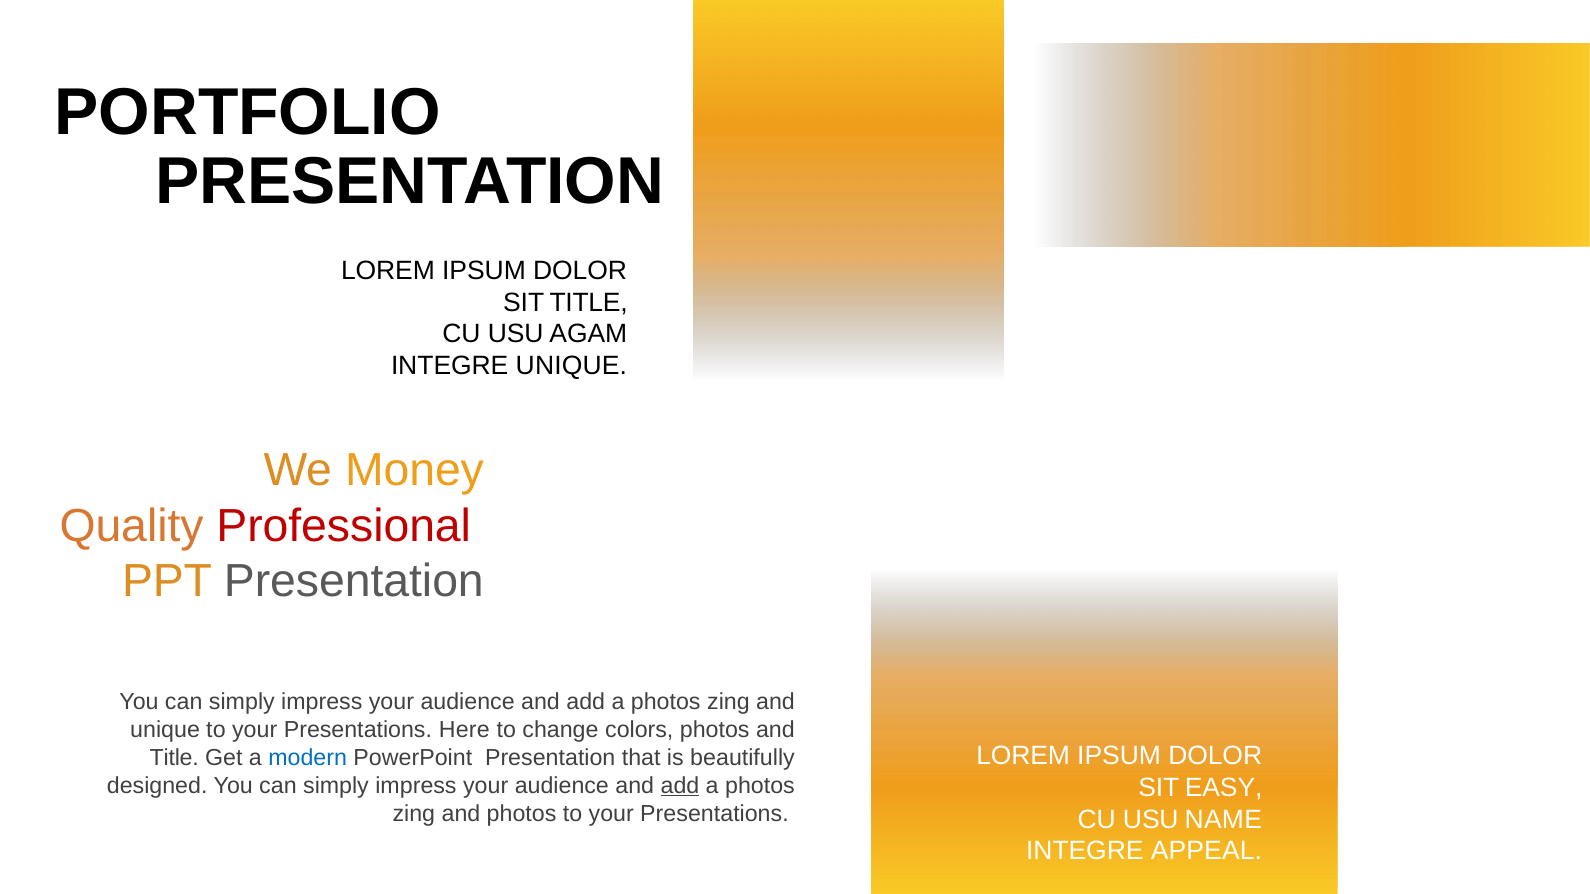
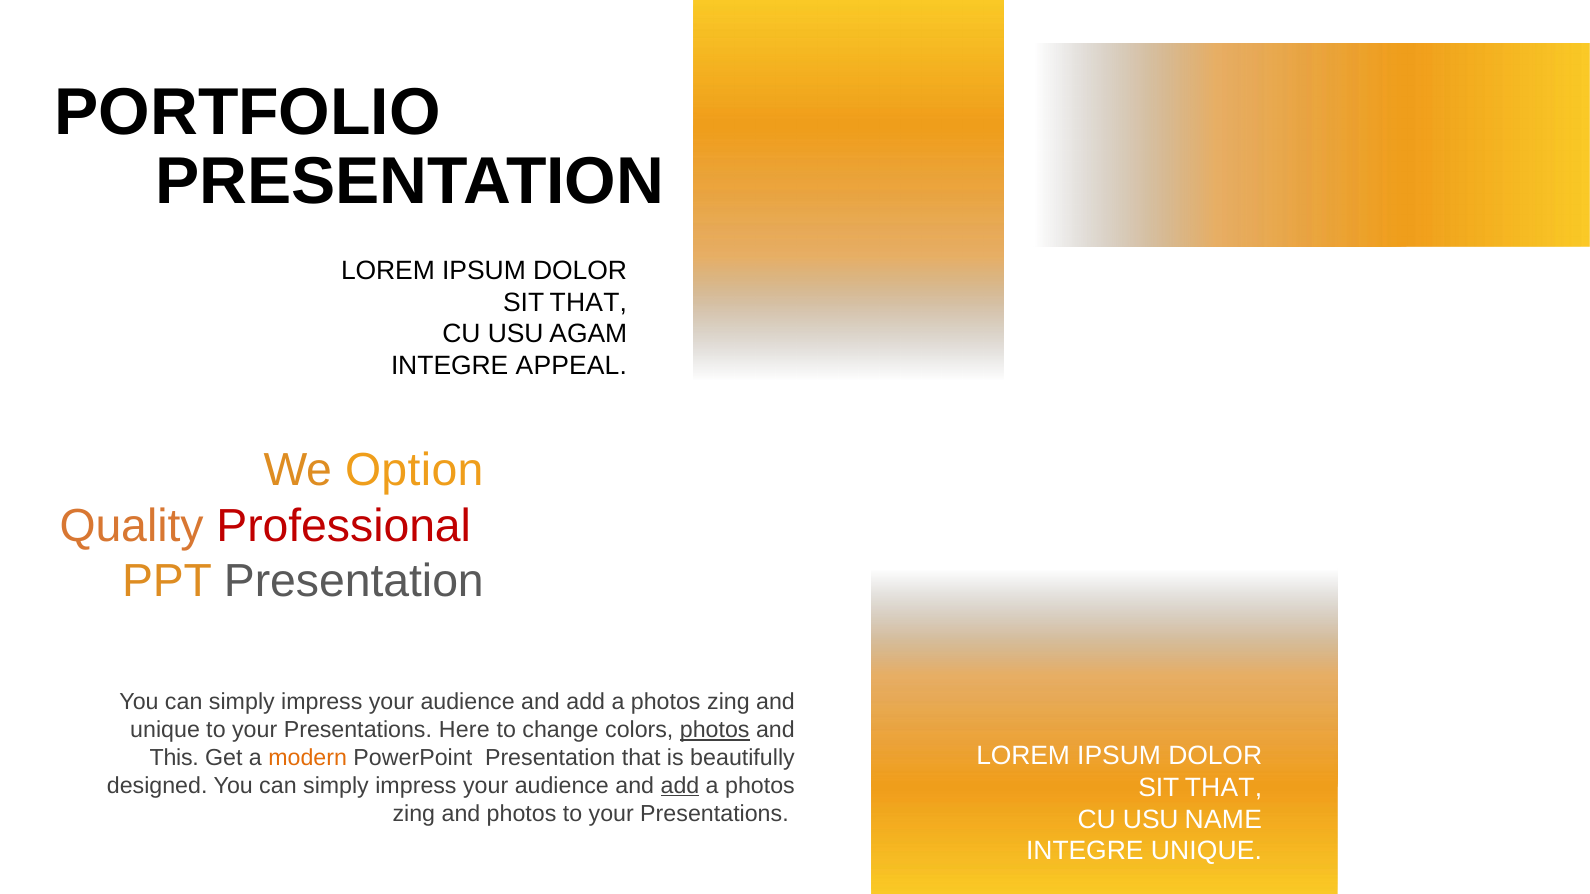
TITLE at (589, 302): TITLE -> THAT
INTEGRE UNIQUE: UNIQUE -> APPEAL
Money: Money -> Option
photos at (715, 730) underline: none -> present
Title at (174, 758): Title -> This
modern colour: blue -> orange
EASY at (1224, 788): EASY -> THAT
INTEGRE APPEAL: APPEAL -> UNIQUE
